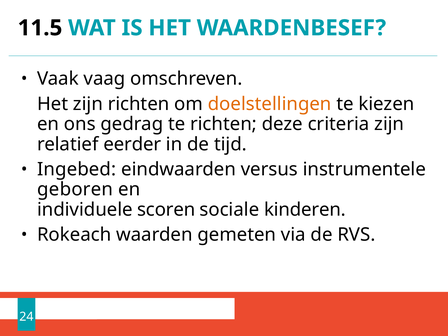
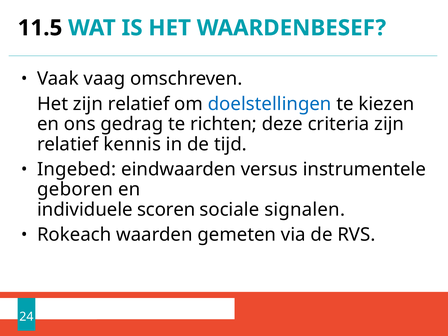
Het zijn richten: richten -> relatief
doelstellingen colour: orange -> blue
eerder: eerder -> kennis
kinderen: kinderen -> signalen
